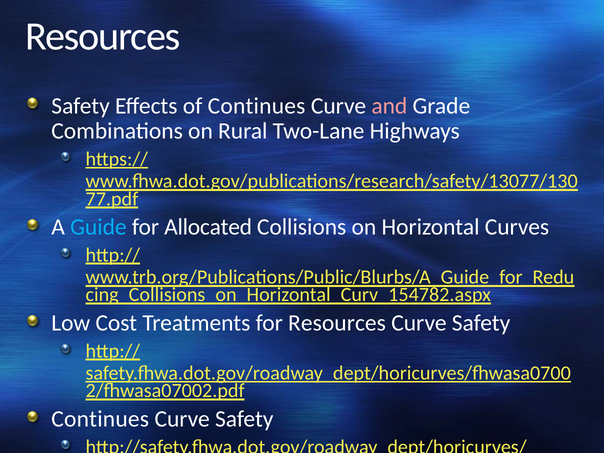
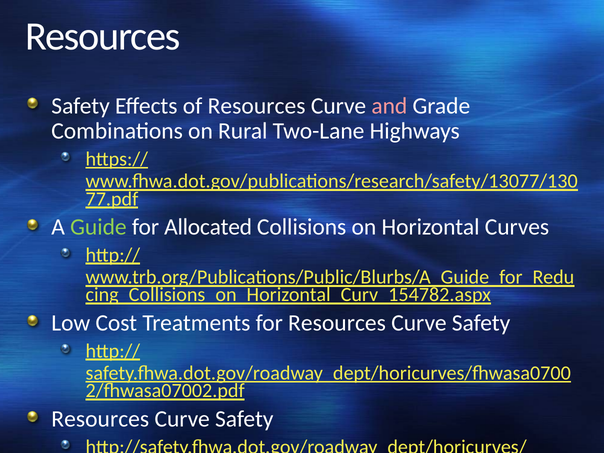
of Continues: Continues -> Resources
Guide colour: light blue -> light green
Continues at (100, 419): Continues -> Resources
